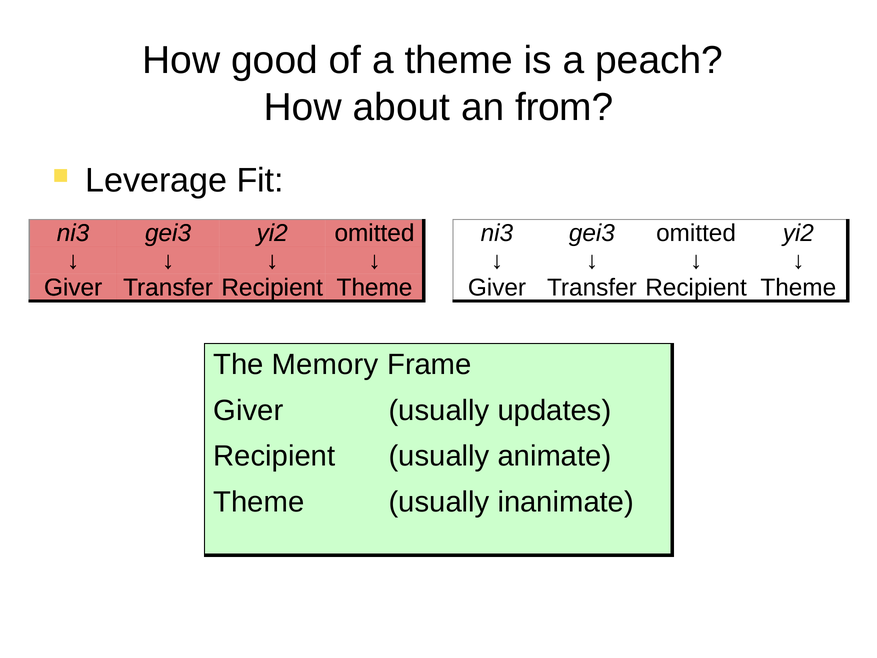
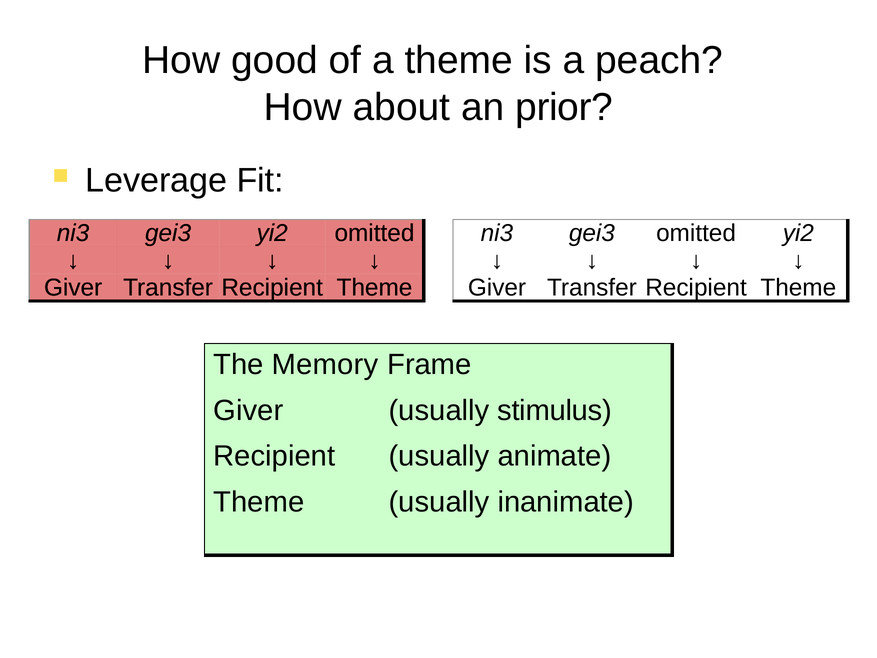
from: from -> prior
updates: updates -> stimulus
